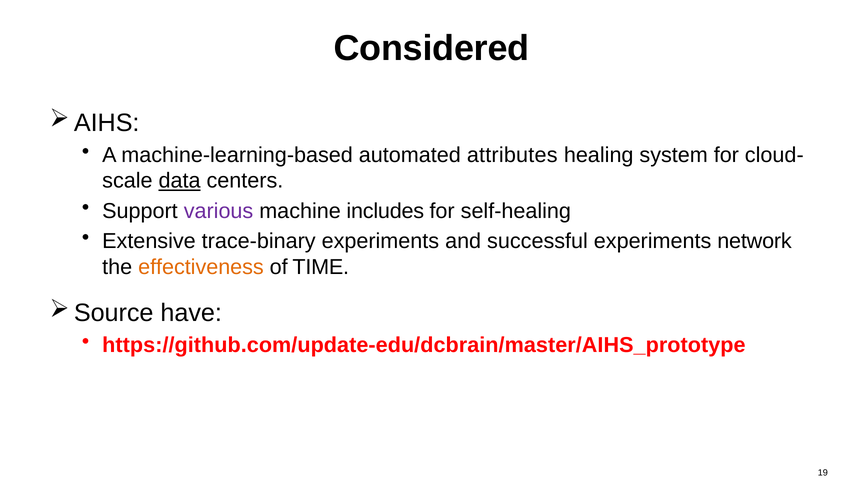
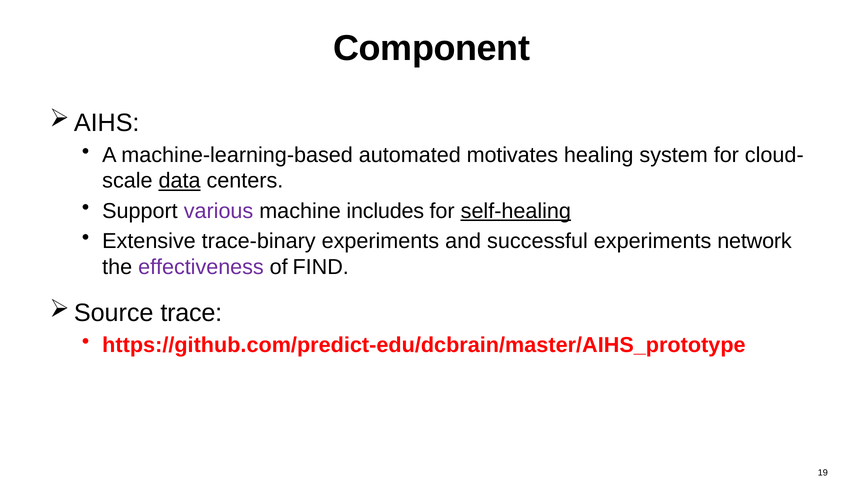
Considered: Considered -> Component
attributes: attributes -> motivates
self-healing underline: none -> present
effectiveness colour: orange -> purple
TIME: TIME -> FIND
have: have -> trace
https://github.com/update-edu/dcbrain/master/AIHS_prototype: https://github.com/update-edu/dcbrain/master/AIHS_prototype -> https://github.com/predict-edu/dcbrain/master/AIHS_prototype
